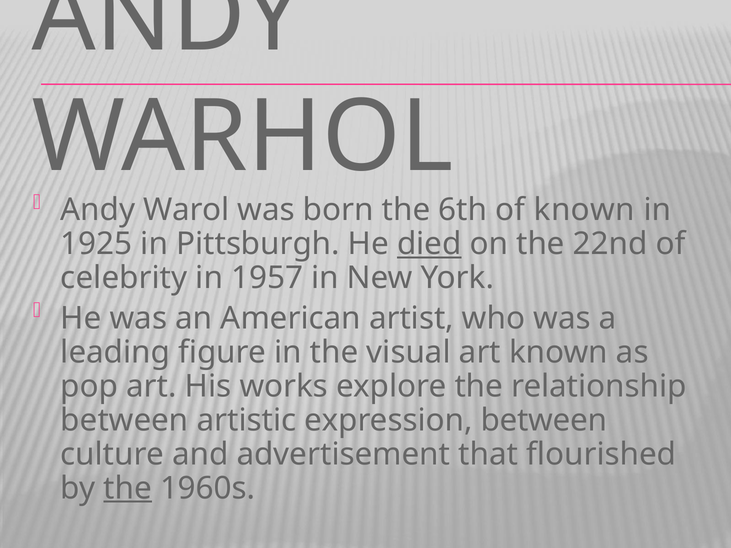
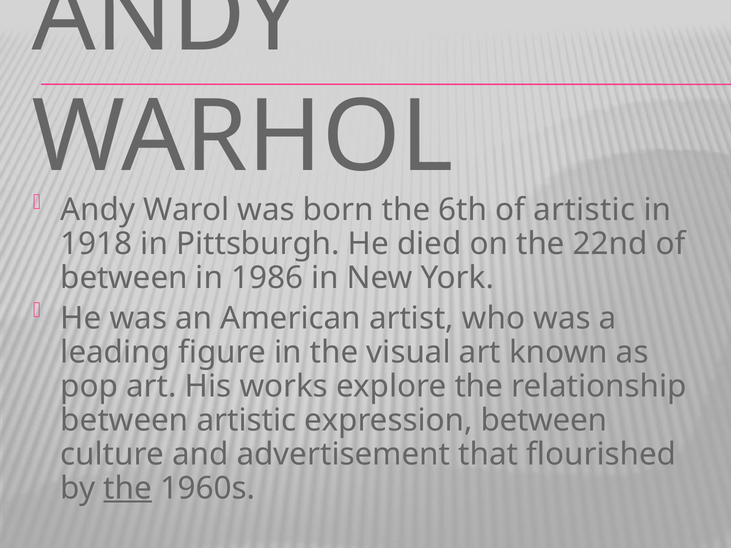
of known: known -> artistic
1925: 1925 -> 1918
died underline: present -> none
celebrity at (124, 278): celebrity -> between
1957: 1957 -> 1986
